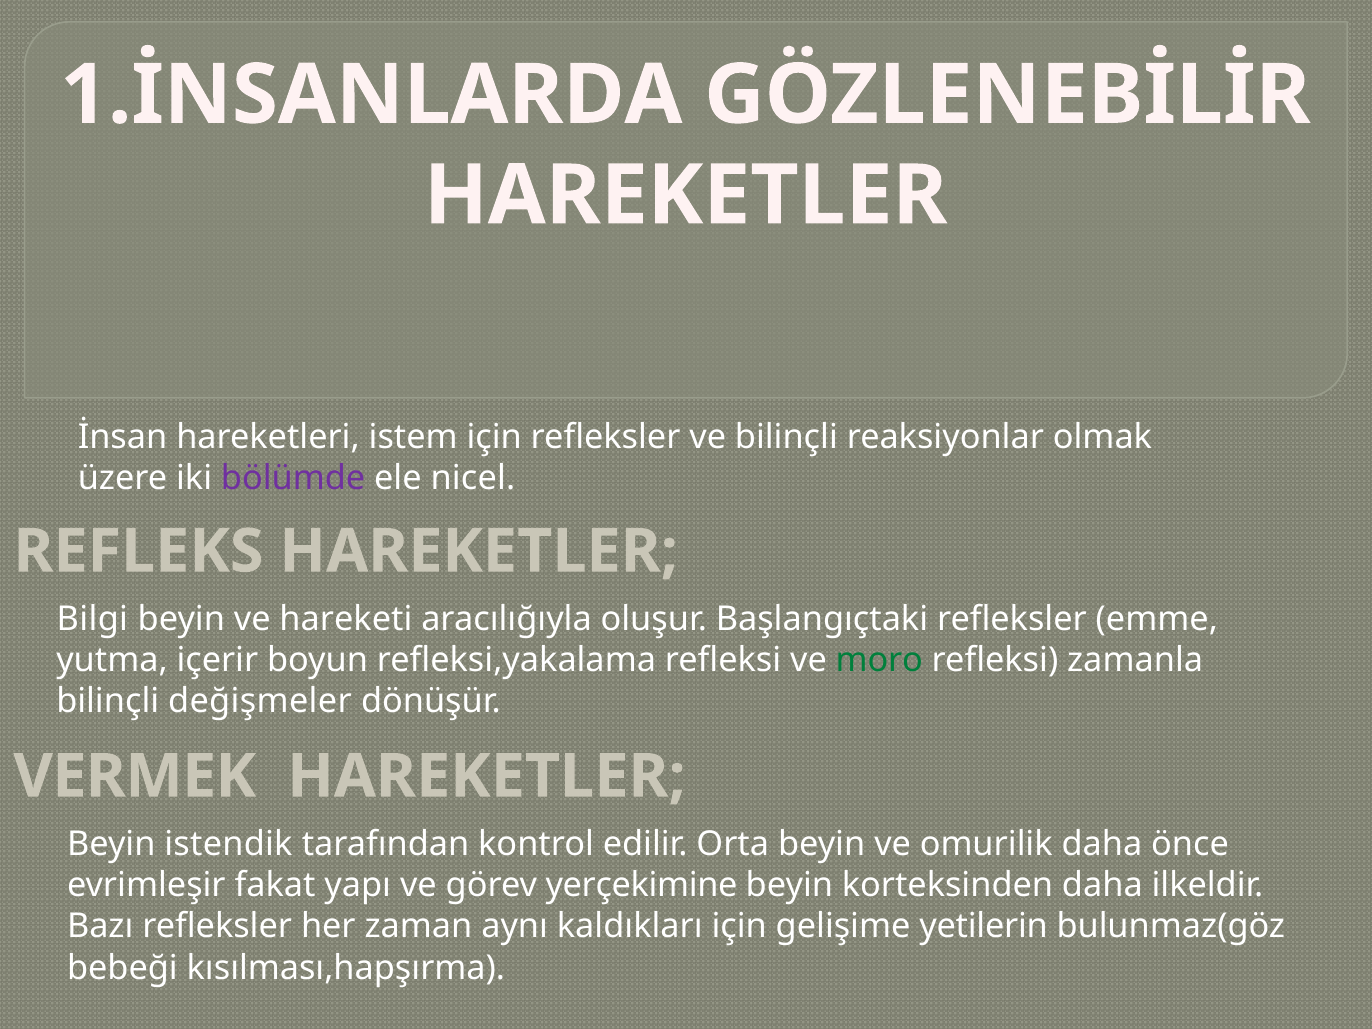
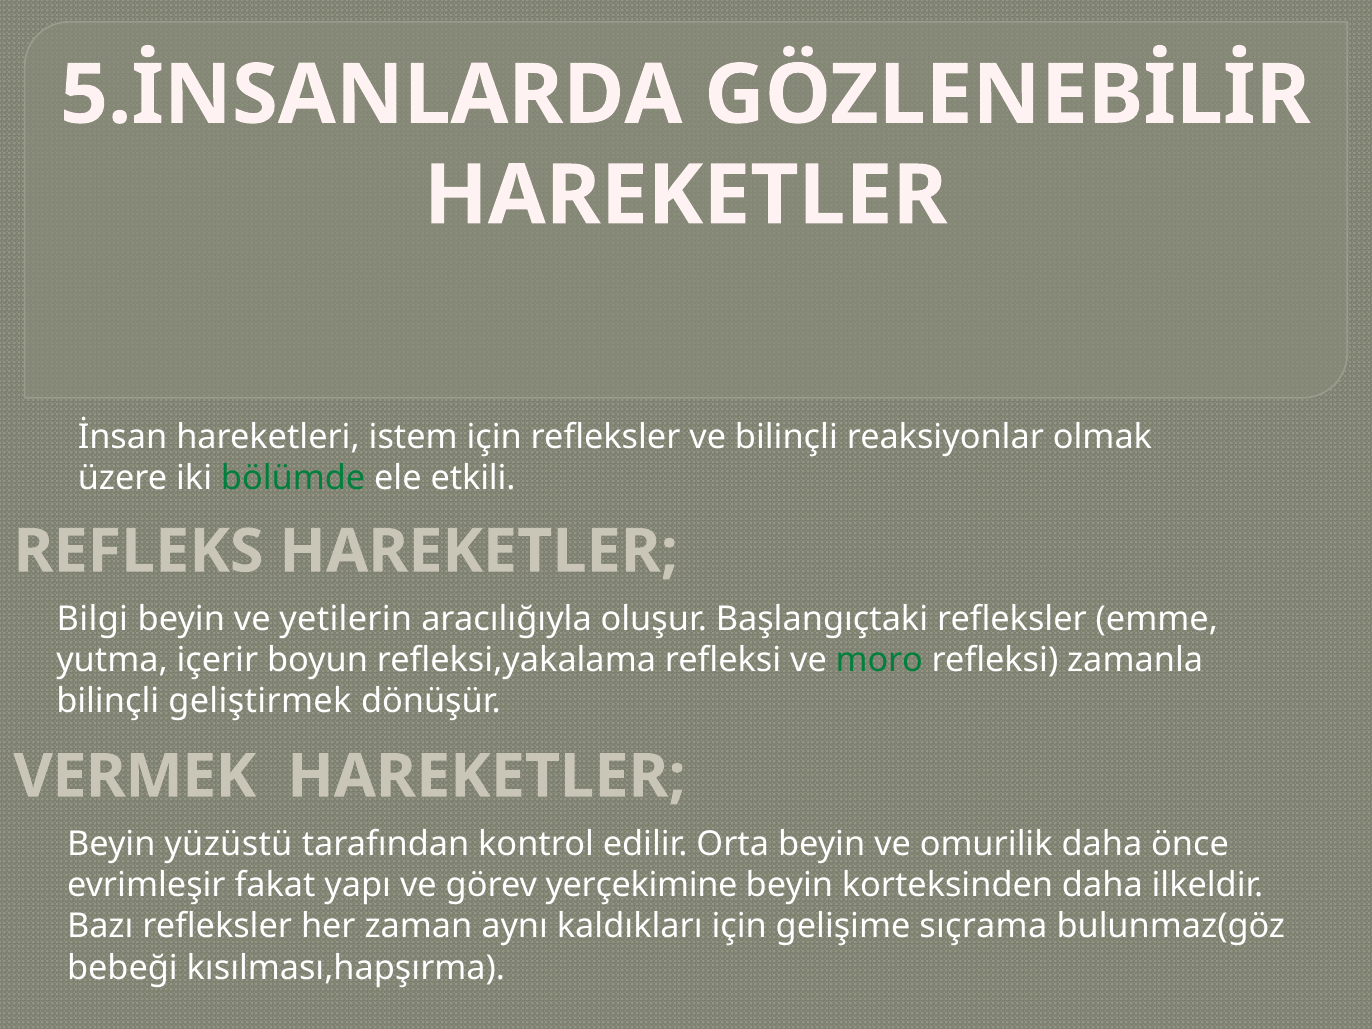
1.İNSANLARDA: 1.İNSANLARDA -> 5.İNSANLARDA
bölümde colour: purple -> green
nicel: nicel -> etkili
hareketi: hareketi -> yetilerin
değişmeler: değişmeler -> geliştirmek
istendik: istendik -> yüzüstü
yetilerin: yetilerin -> sıçrama
